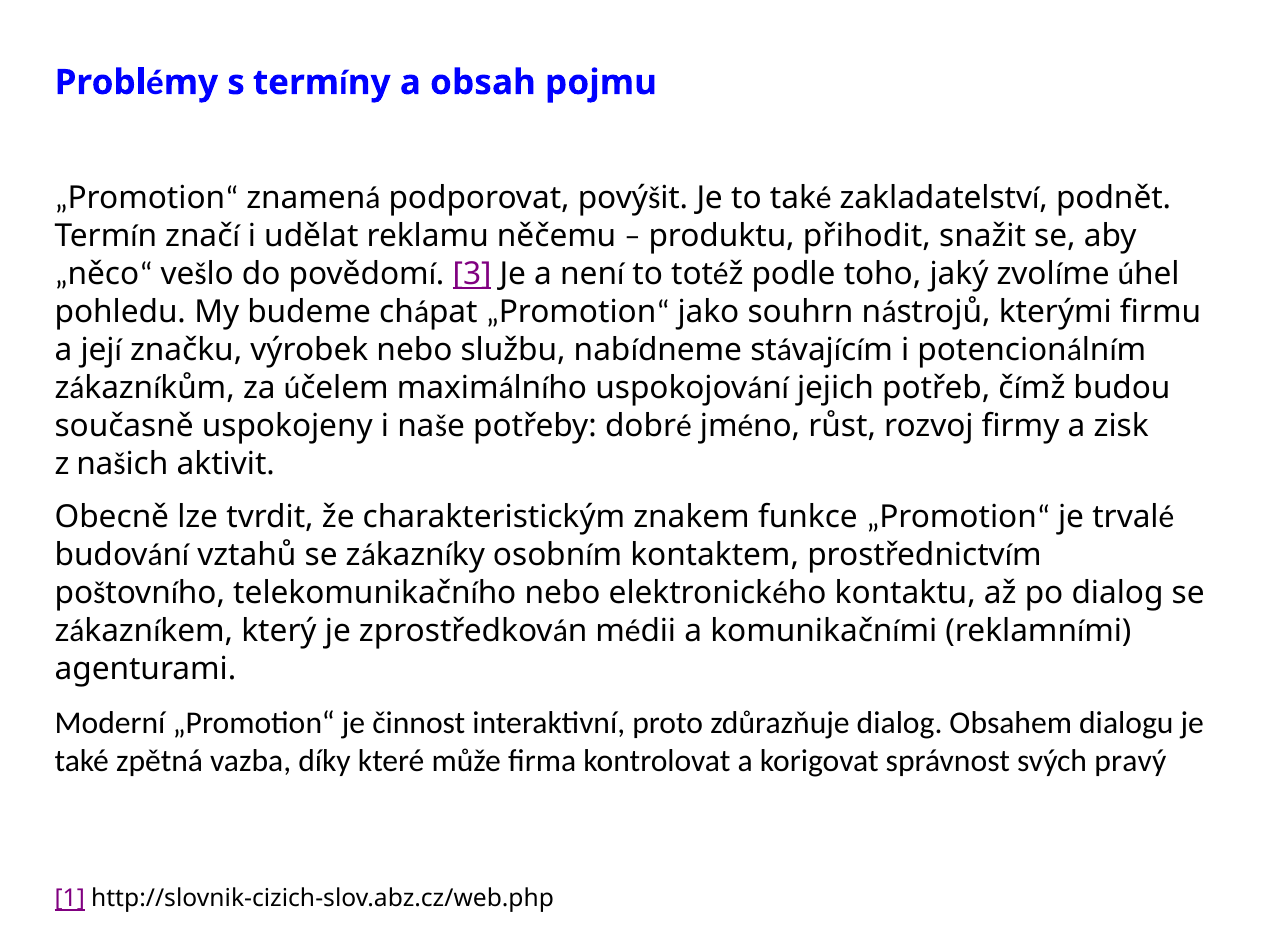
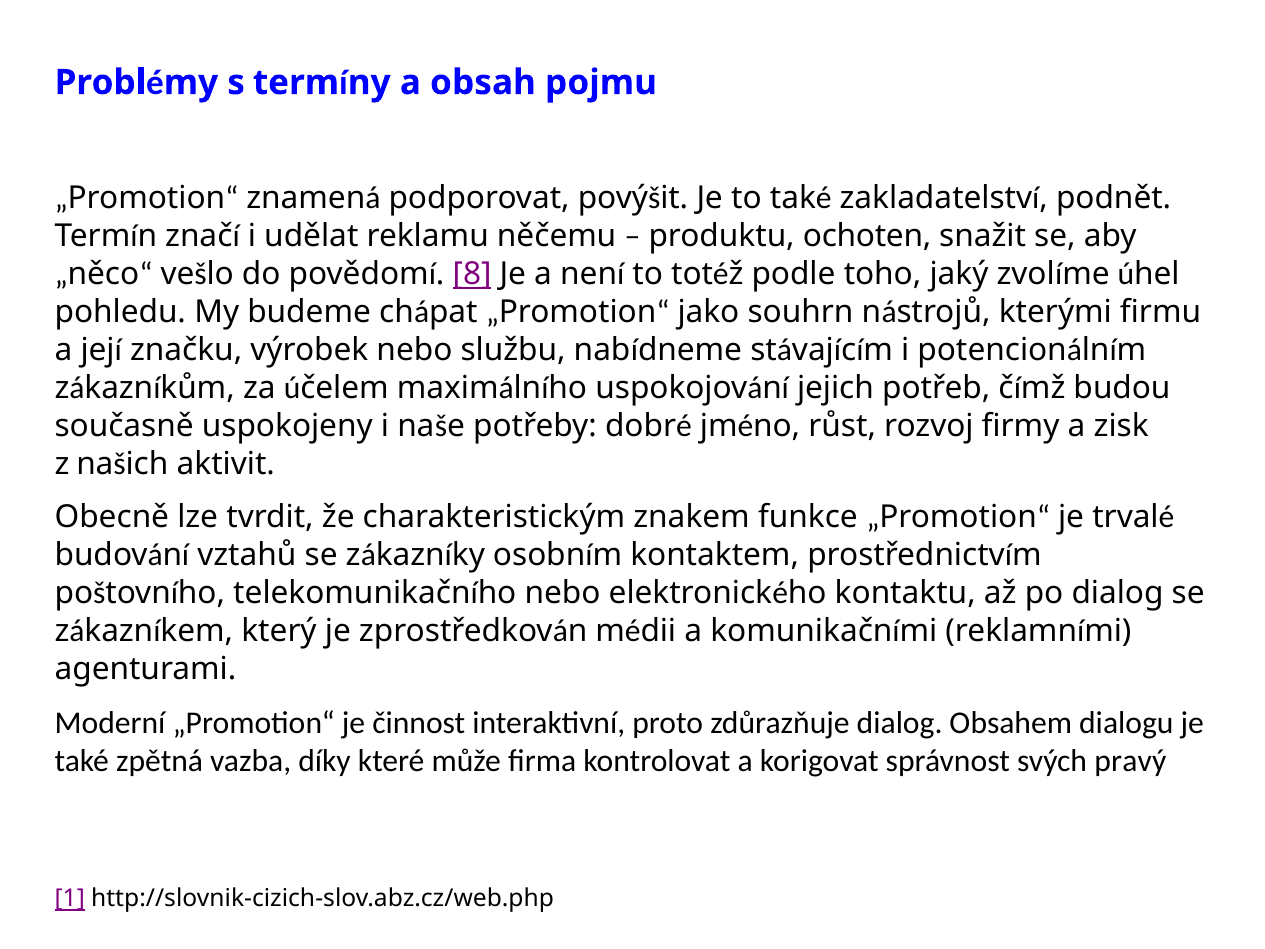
přihodit: přihodit -> ochoten
3: 3 -> 8
